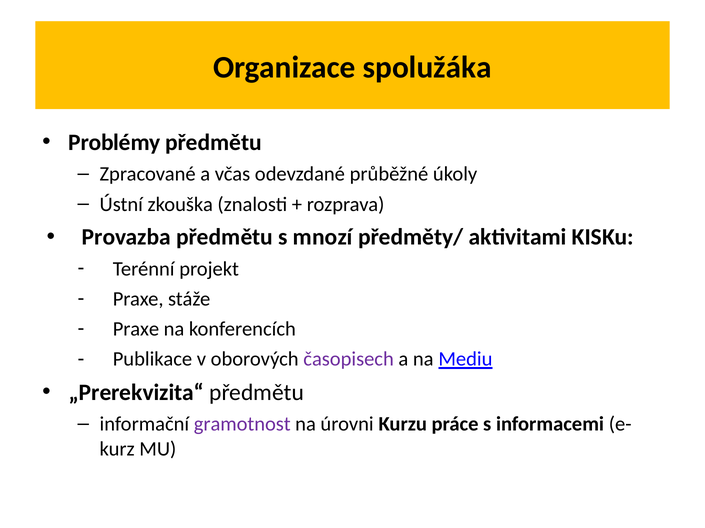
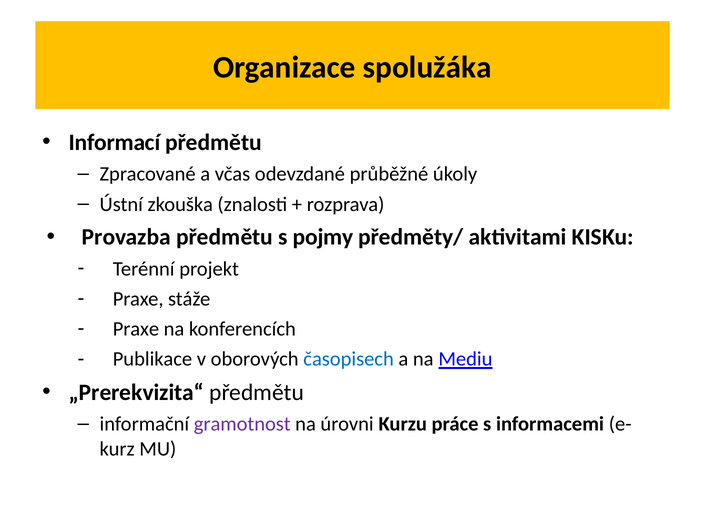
Problémy: Problémy -> Informací
mnozí: mnozí -> pojmy
časopisech colour: purple -> blue
